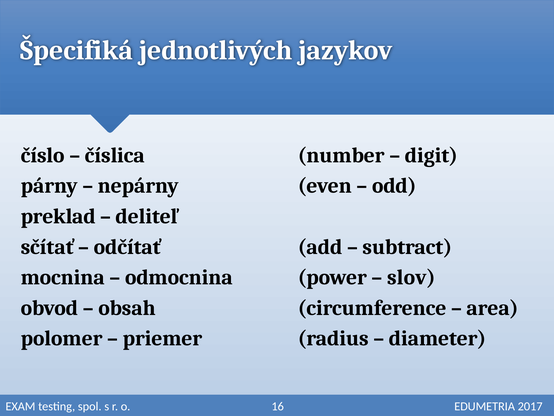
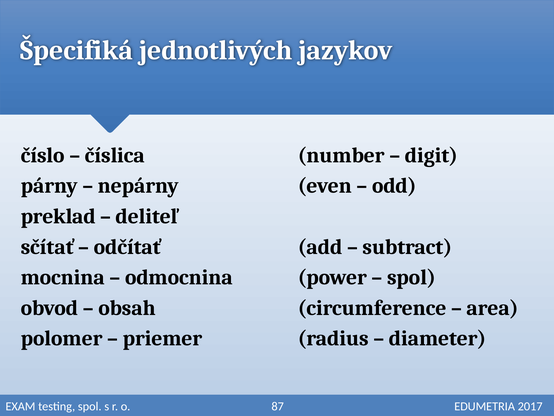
slov at (411, 277): slov -> spol
16: 16 -> 87
